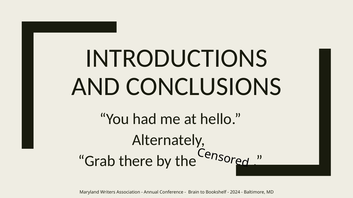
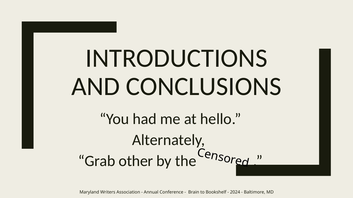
there: there -> other
